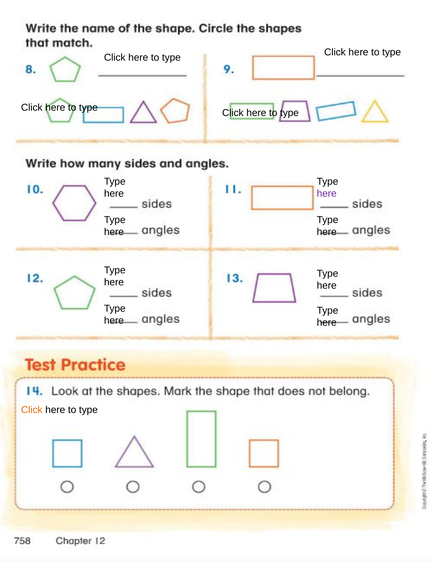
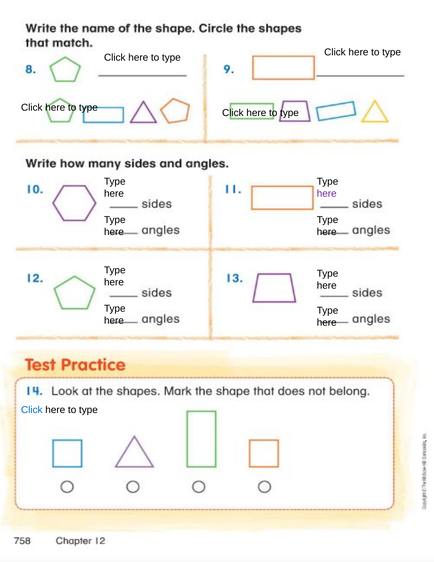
Click at (32, 410) colour: orange -> blue
